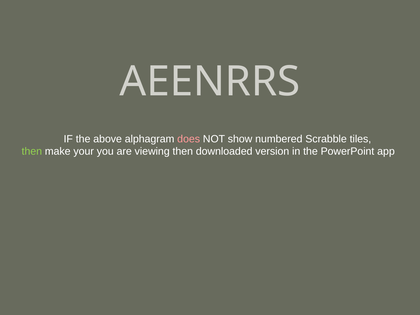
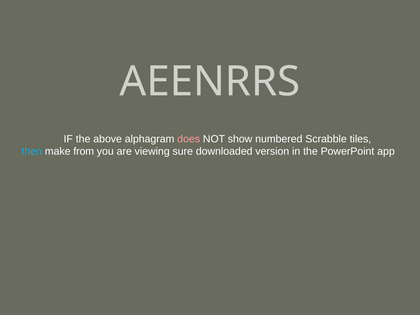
then at (32, 151) colour: light green -> light blue
your: your -> from
viewing then: then -> sure
